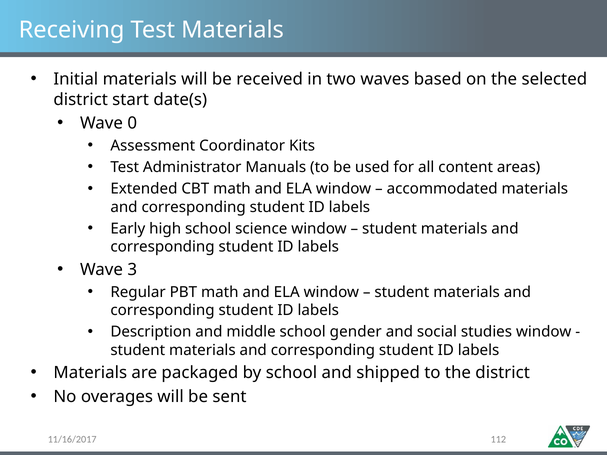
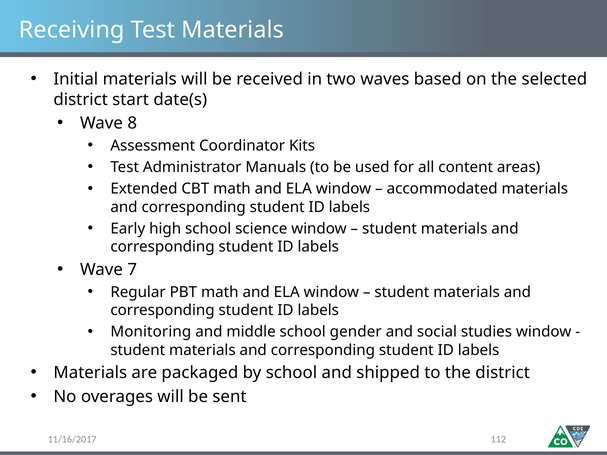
0: 0 -> 8
3: 3 -> 7
Description: Description -> Monitoring
